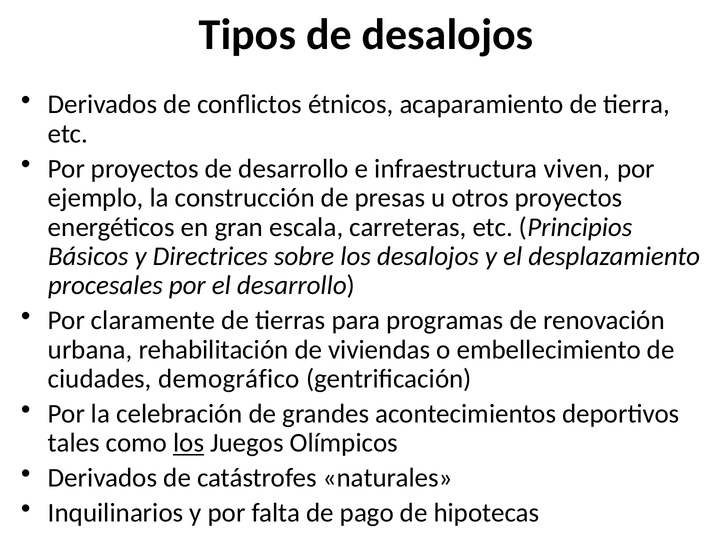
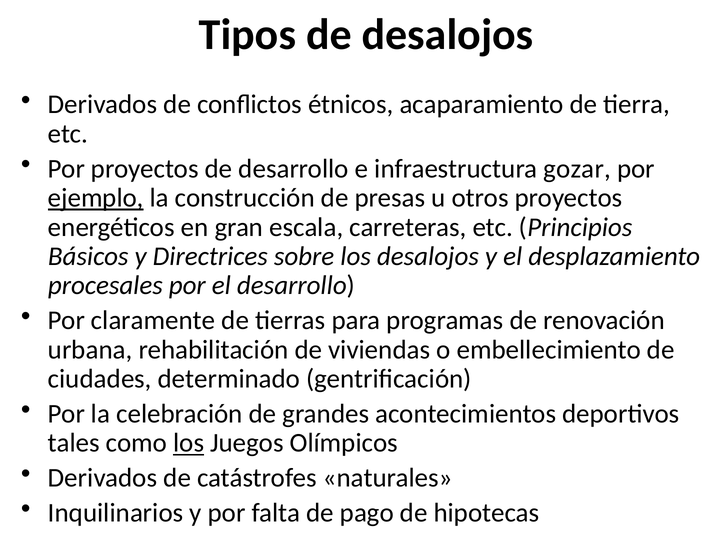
viven: viven -> gozar
ejemplo underline: none -> present
demográfico: demográfico -> determinado
